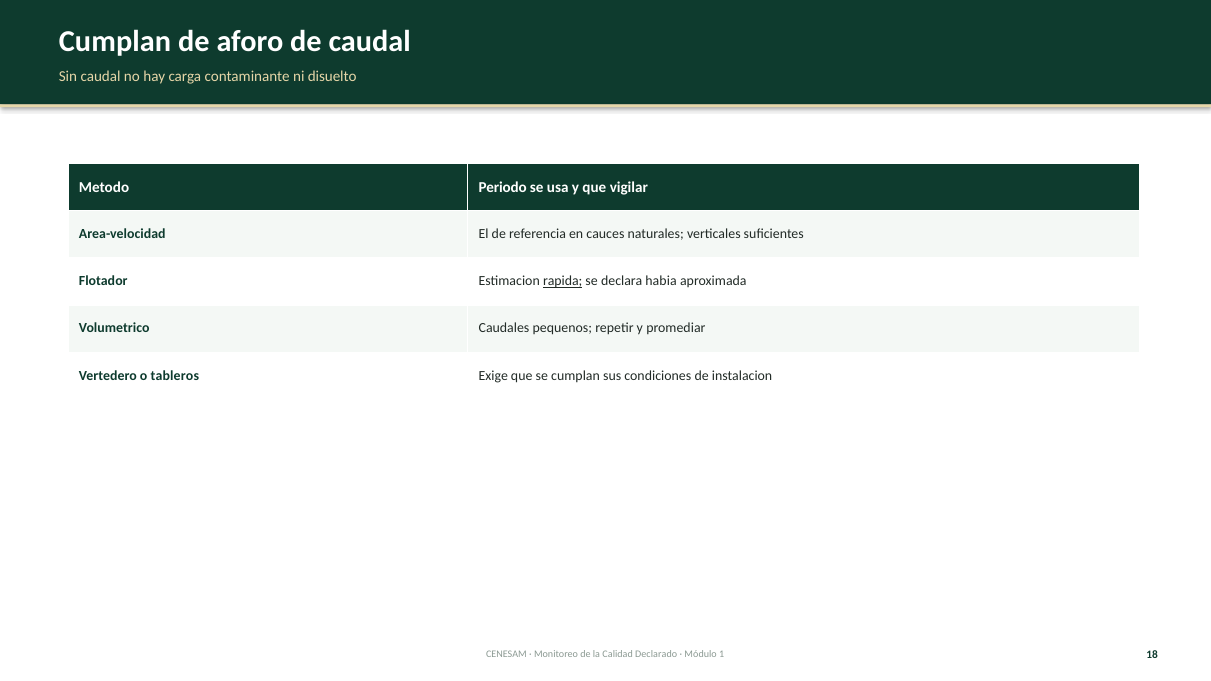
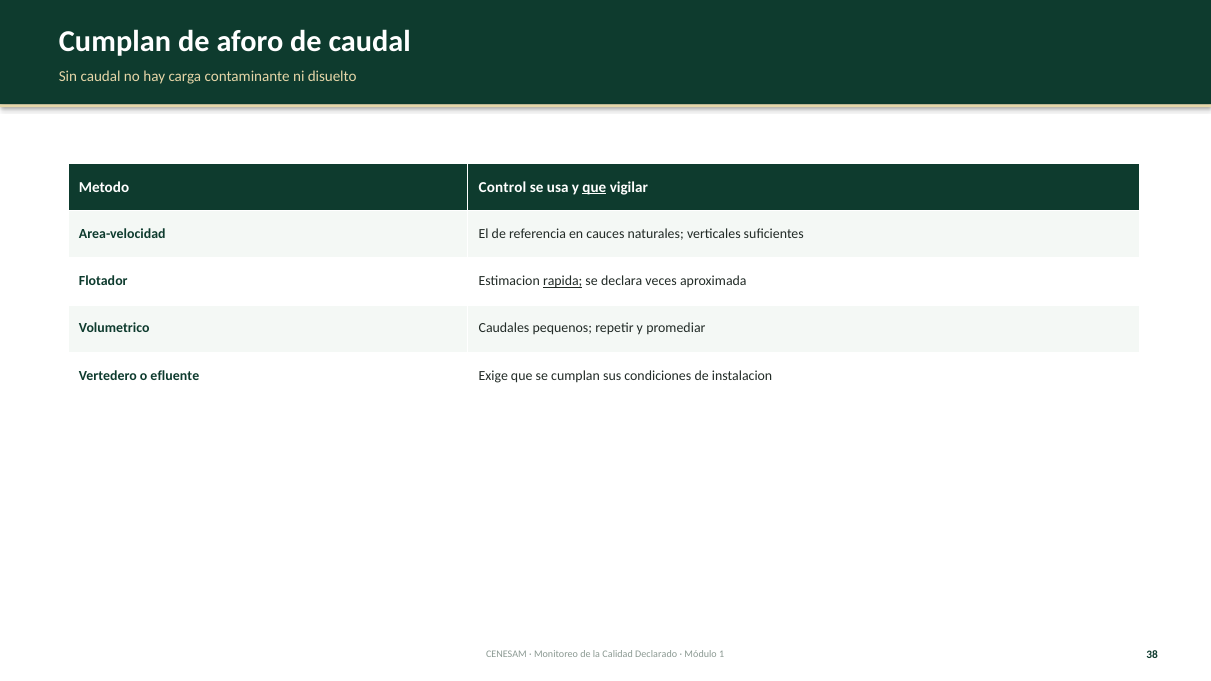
Periodo: Periodo -> Control
que at (594, 187) underline: none -> present
habia: habia -> veces
tableros: tableros -> efluente
18: 18 -> 38
